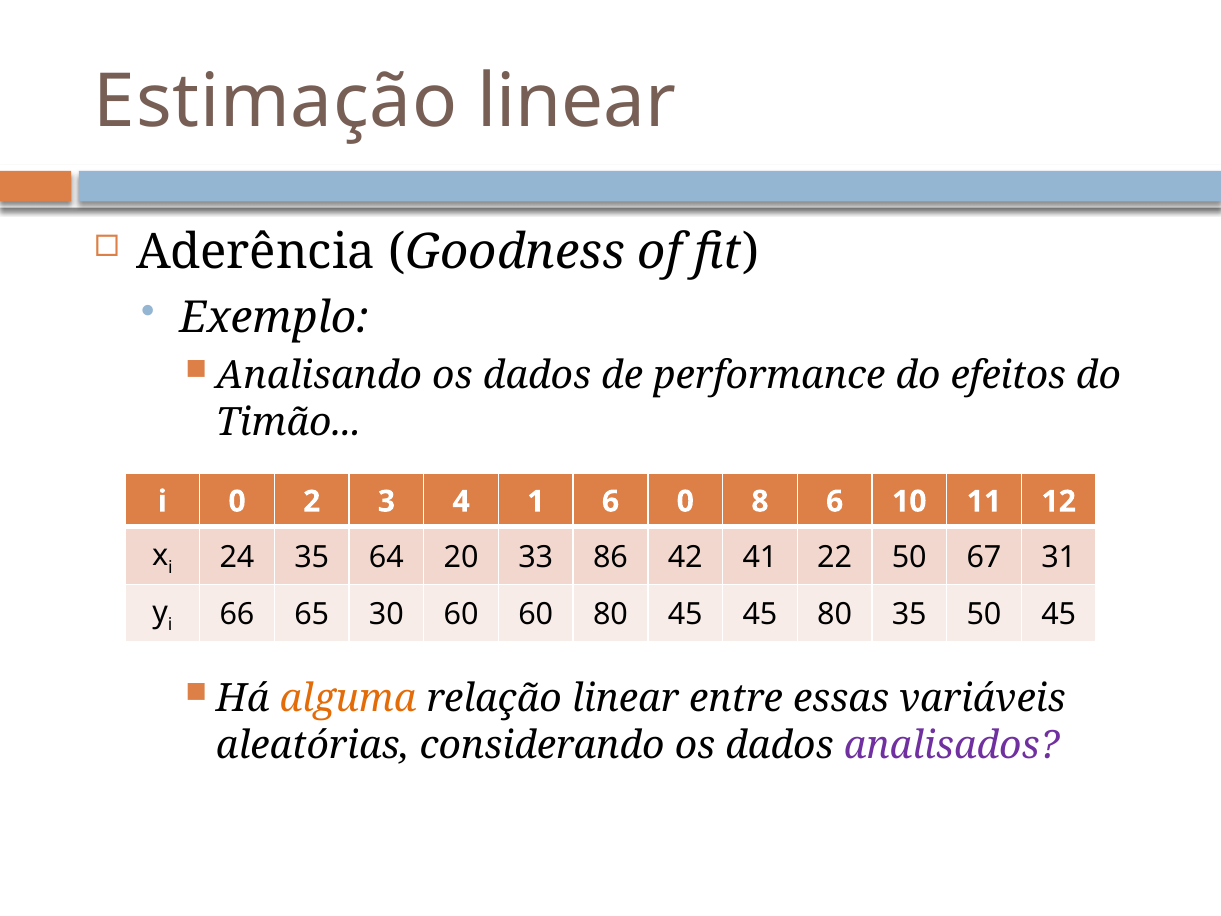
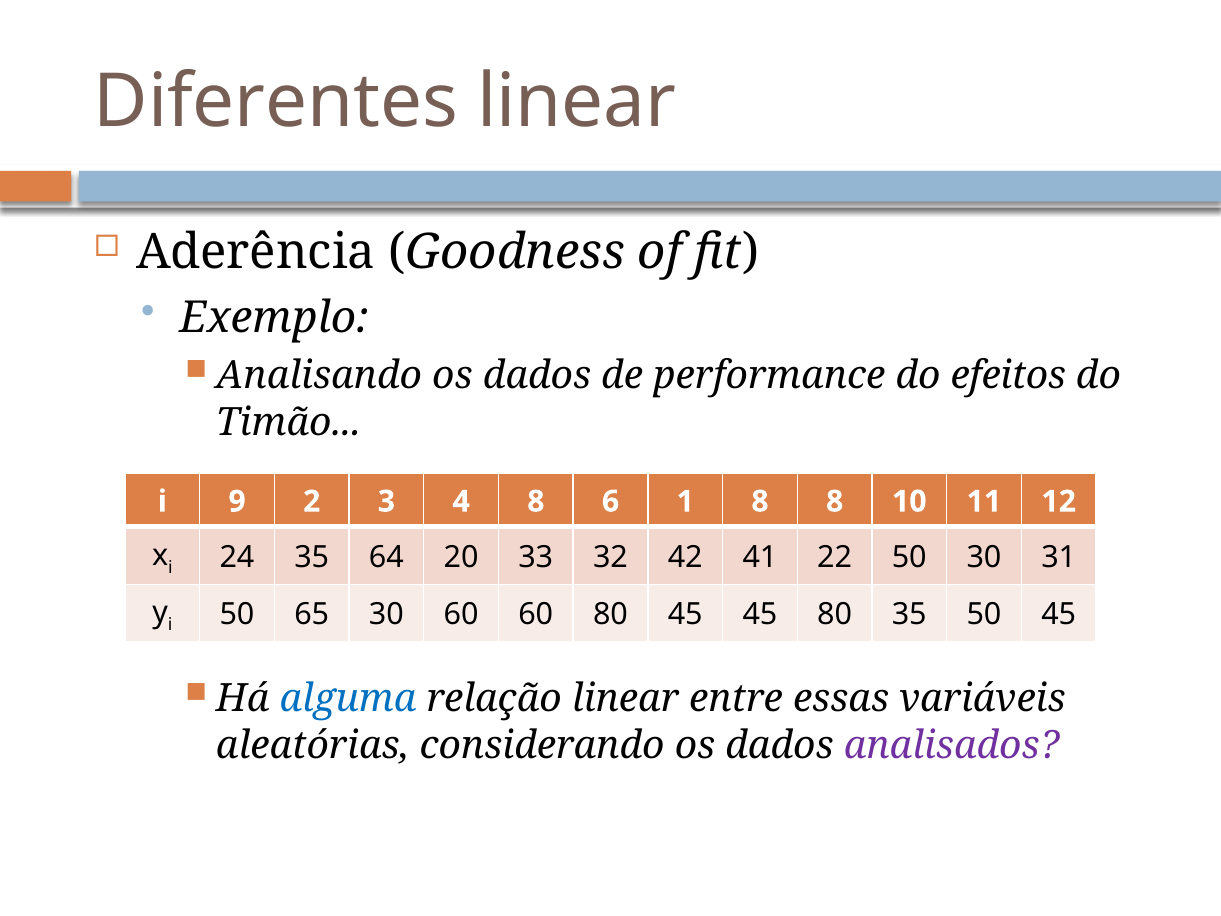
Estimação: Estimação -> Diferentes
i 0: 0 -> 9
4 1: 1 -> 8
6 0: 0 -> 1
8 6: 6 -> 8
86: 86 -> 32
50 67: 67 -> 30
i 66: 66 -> 50
alguma colour: orange -> blue
